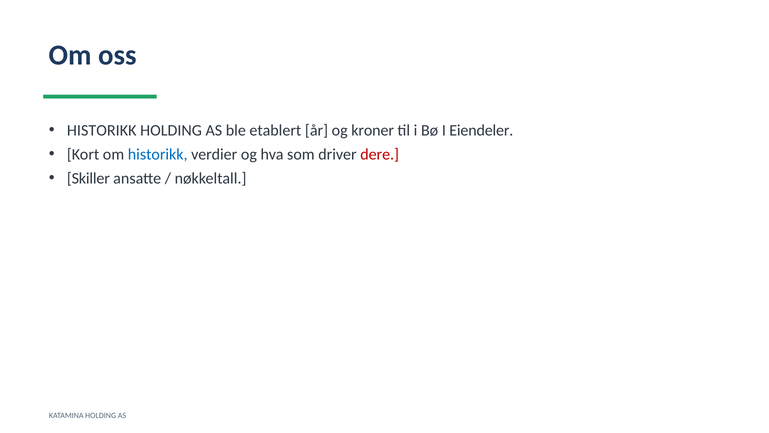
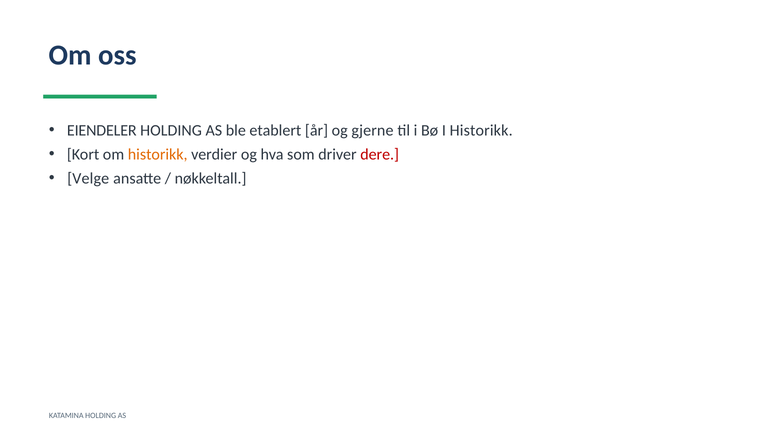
HISTORIKK at (102, 130): HISTORIKK -> EIENDELER
kroner: kroner -> gjerne
I Eiendeler: Eiendeler -> Historikk
historikk at (158, 154) colour: blue -> orange
Skiller: Skiller -> Velge
